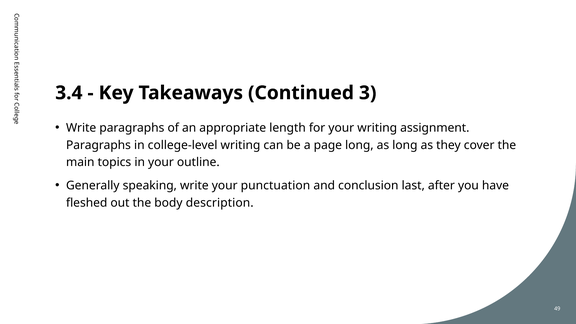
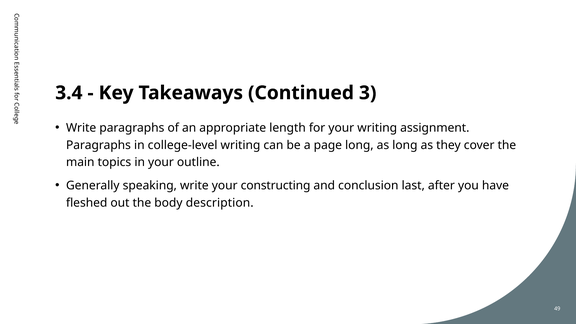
punctuation: punctuation -> constructing
